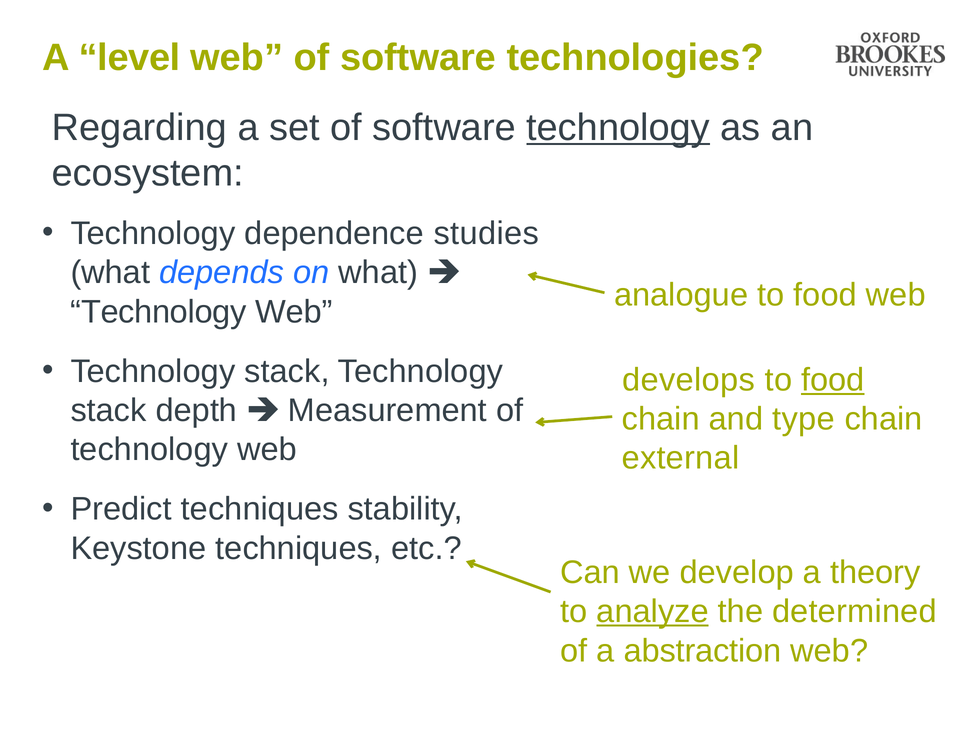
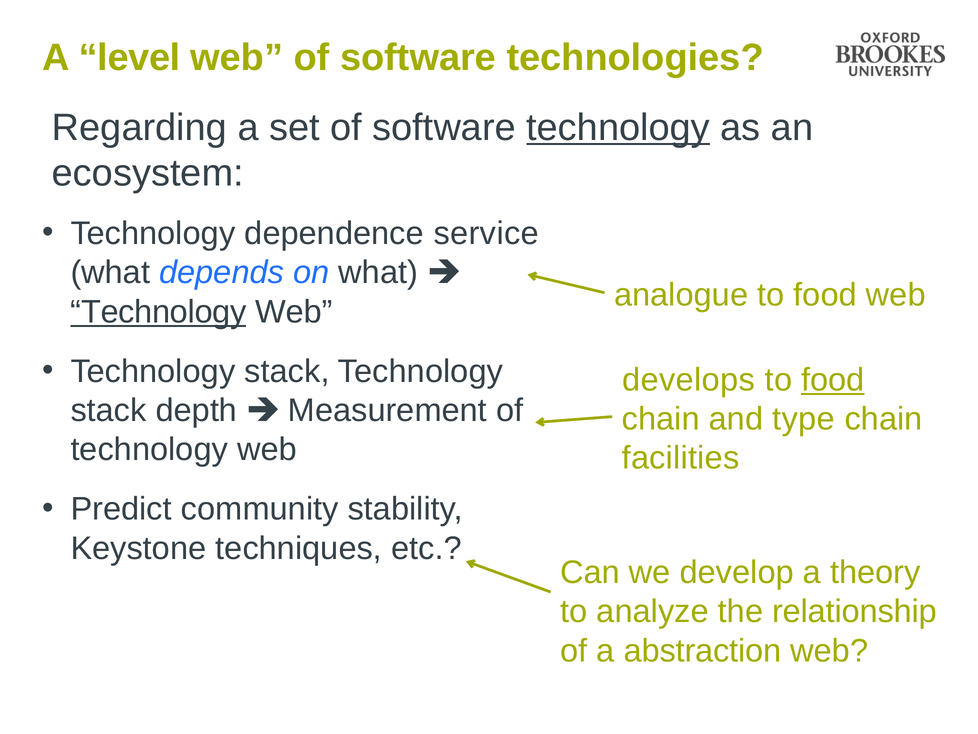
studies: studies -> service
Technology at (159, 312) underline: none -> present
external: external -> facilities
Predict techniques: techniques -> community
analyze underline: present -> none
determined: determined -> relationship
